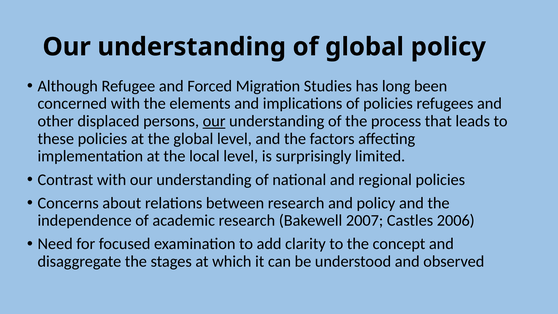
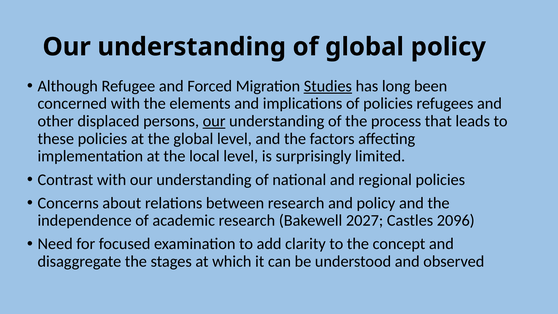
Studies underline: none -> present
2007: 2007 -> 2027
2006: 2006 -> 2096
